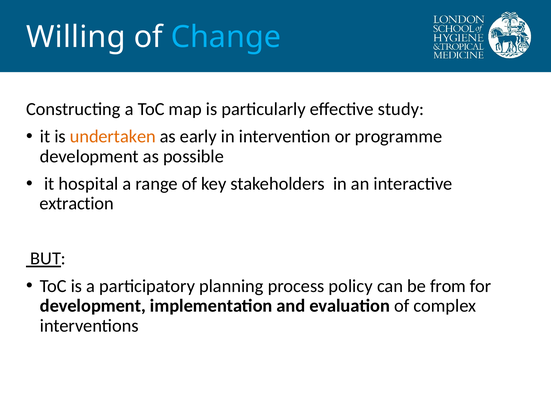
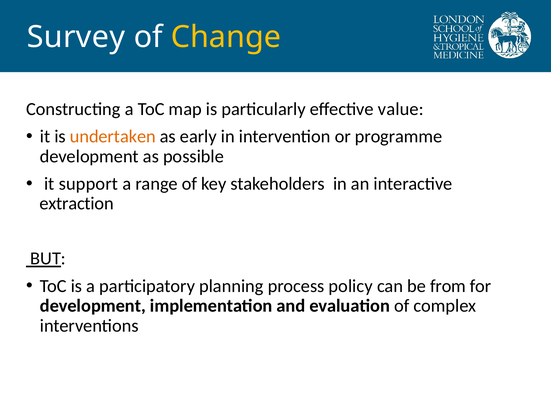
Willing: Willing -> Survey
Change colour: light blue -> yellow
study: study -> value
hospital: hospital -> support
